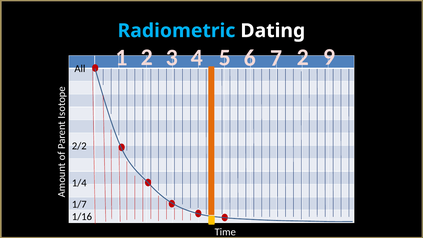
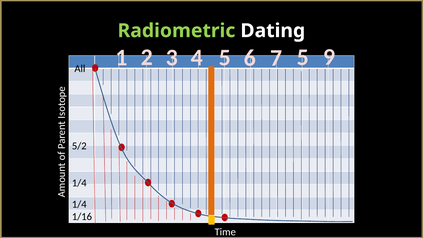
Radiometric colour: light blue -> light green
7 2: 2 -> 5
2/2: 2/2 -> 5/2
1/7 at (79, 204): 1/7 -> 1/4
